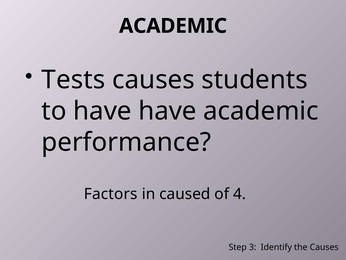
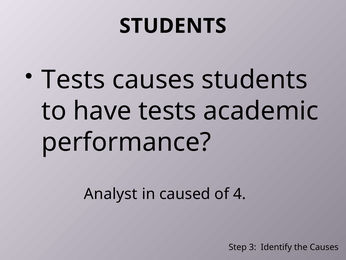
ACADEMIC at (173, 26): ACADEMIC -> STUDENTS
have have: have -> tests
Factors: Factors -> Analyst
